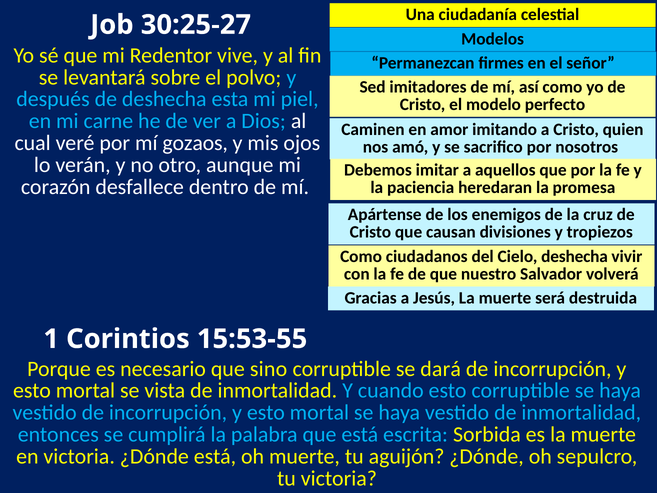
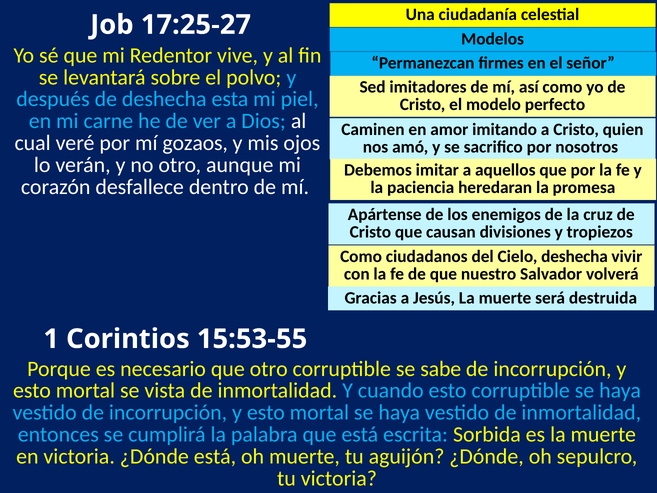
30:25-27: 30:25-27 -> 17:25-27
que sino: sino -> otro
dará: dará -> sabe
